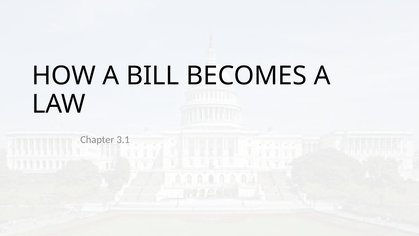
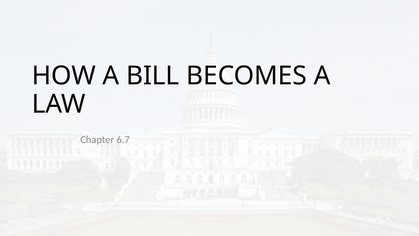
3.1: 3.1 -> 6.7
